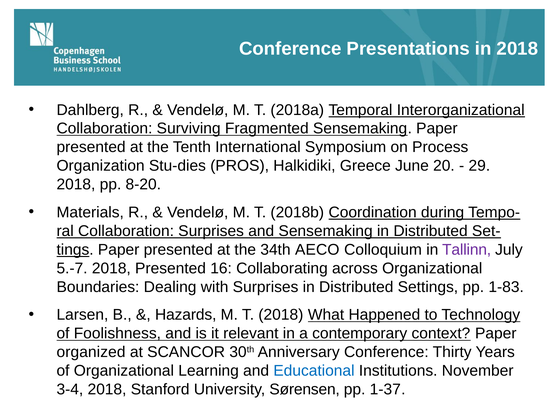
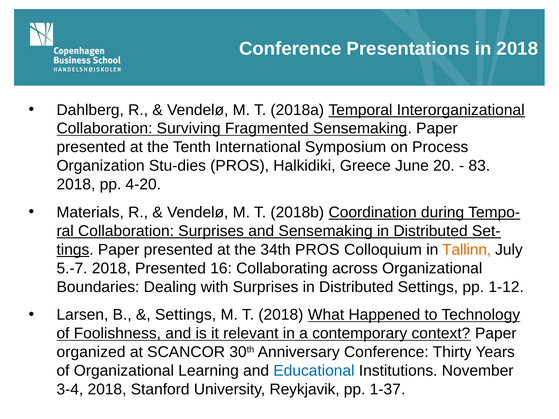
29: 29 -> 83
8-20: 8-20 -> 4-20
34th AECO: AECO -> PROS
Tallinn colour: purple -> orange
1-83: 1-83 -> 1-12
Hazards at (186, 315): Hazards -> Settings
Sørensen: Sørensen -> Reykjavik
